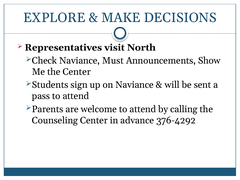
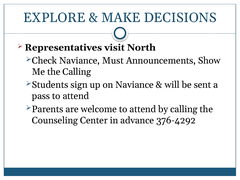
the Center: Center -> Calling
